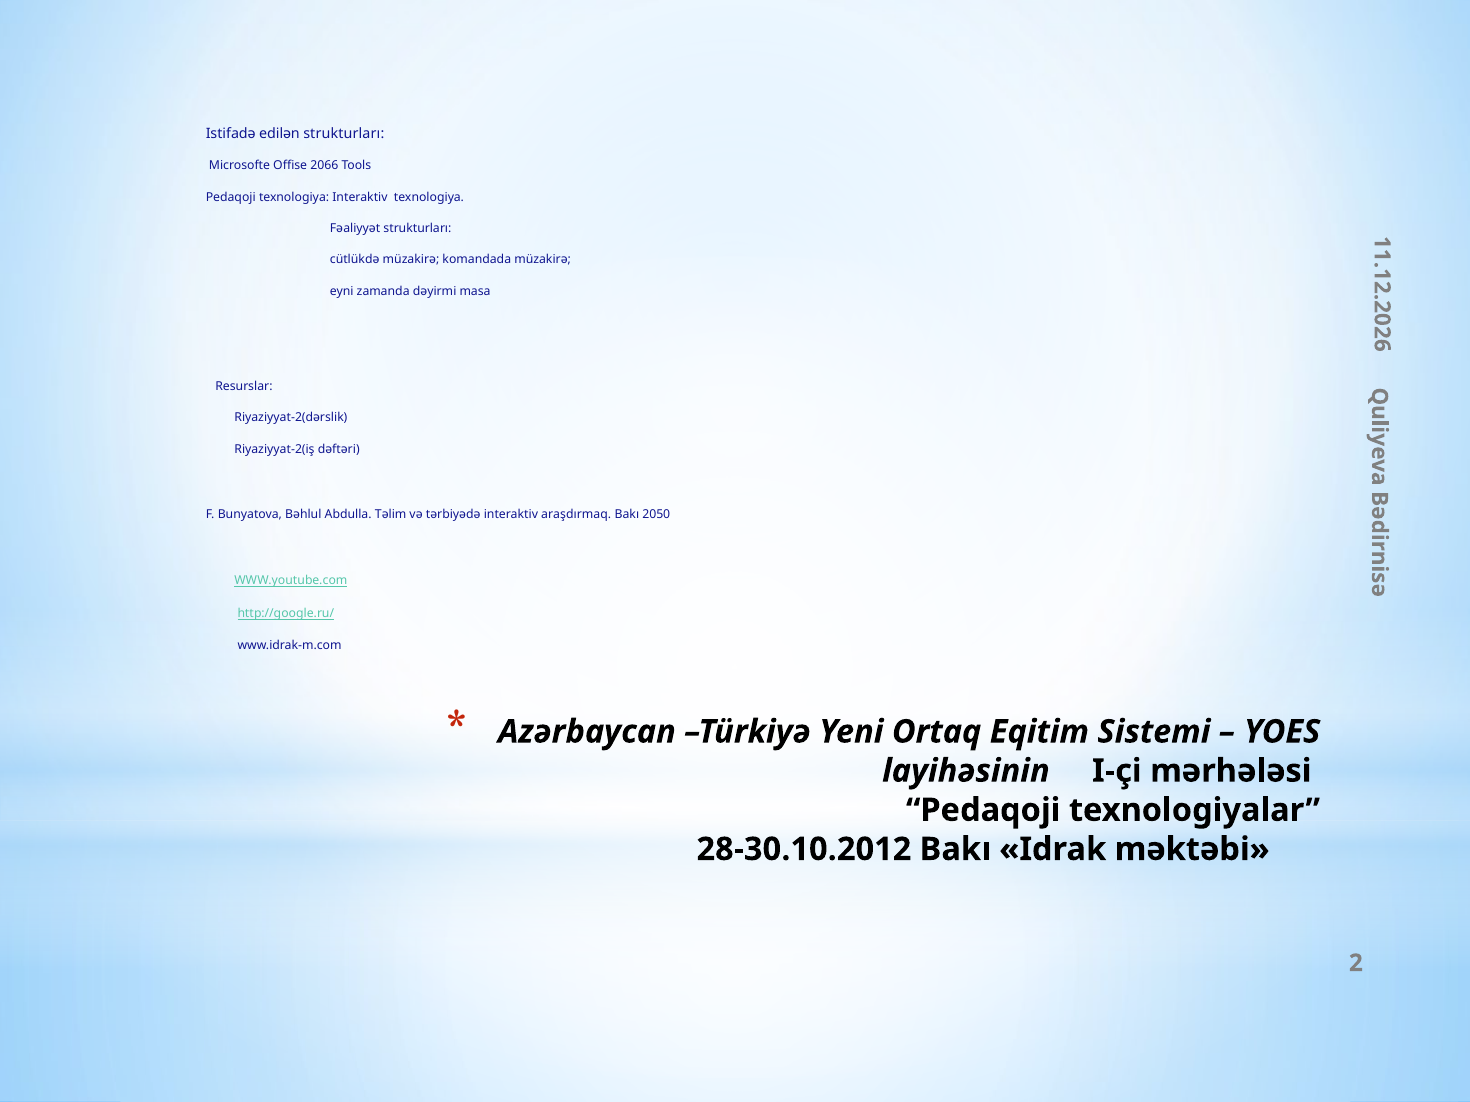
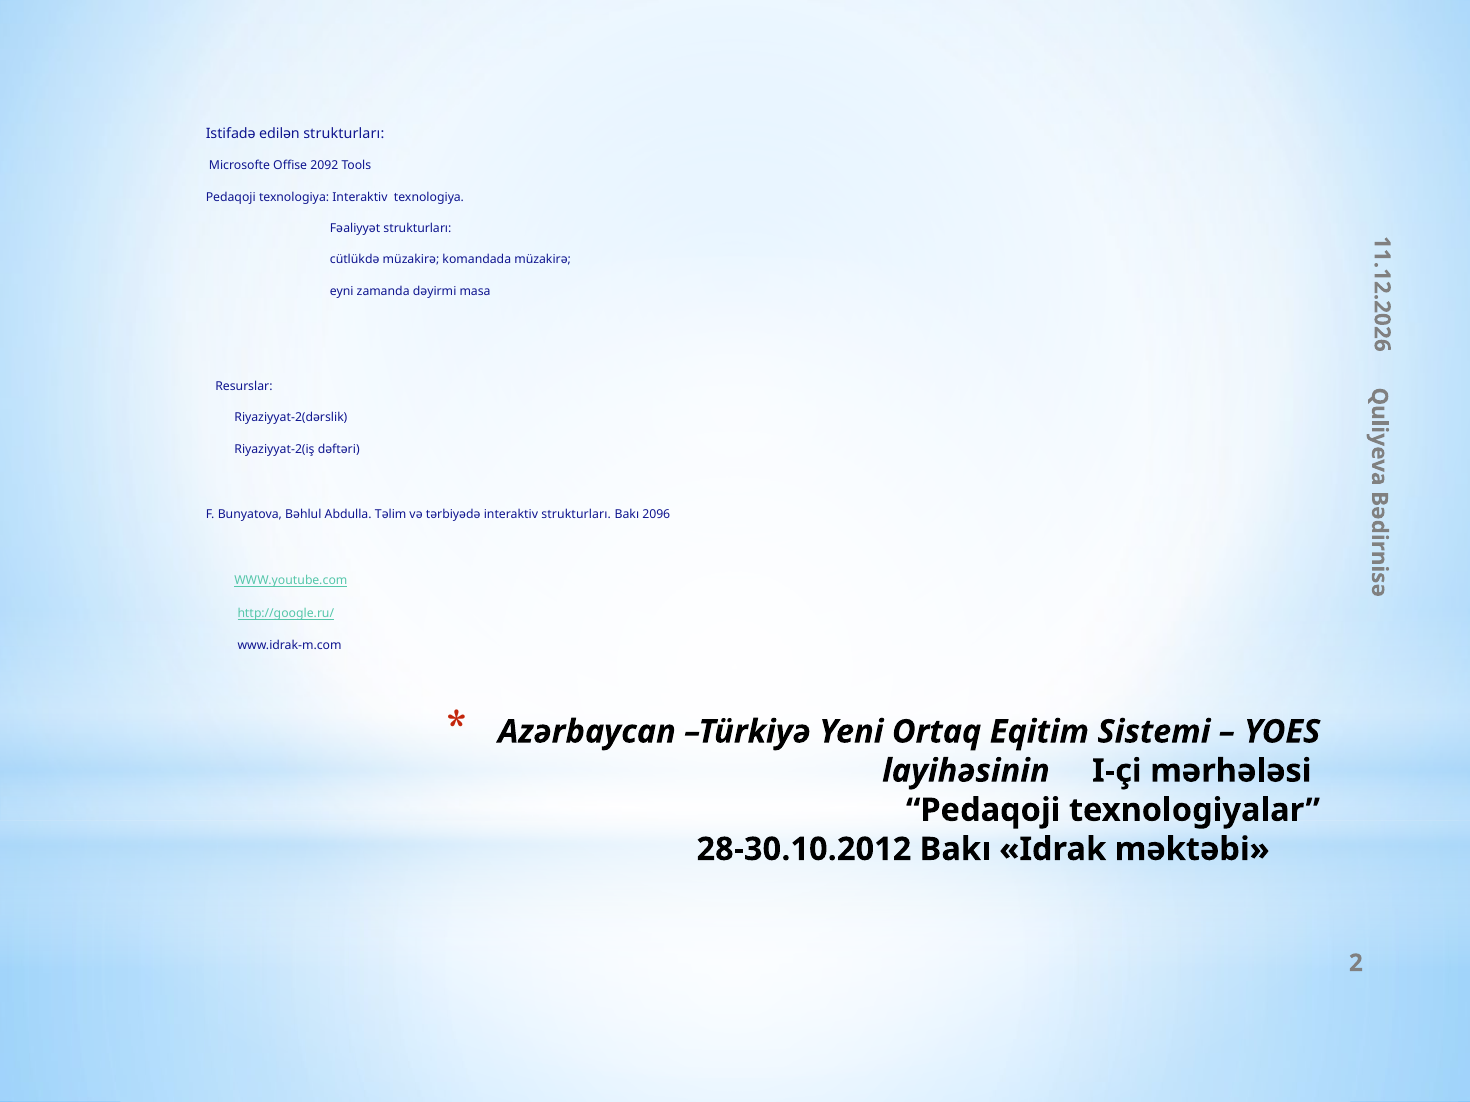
2066: 2066 -> 2092
interaktiv araşdırmaq: araşdırmaq -> strukturları
2050: 2050 -> 2096
